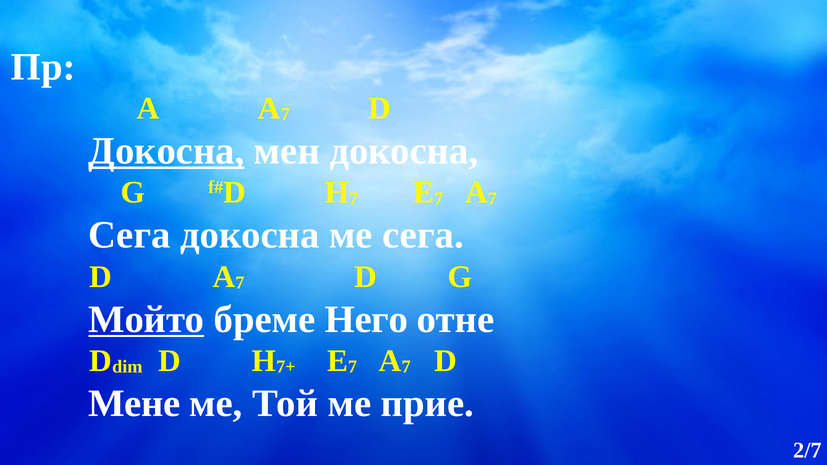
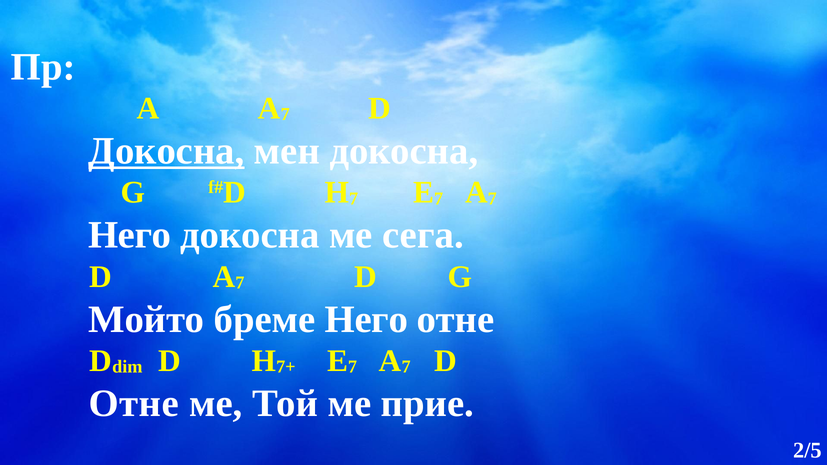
Сега at (130, 235): Сега -> Него
Мойто underline: present -> none
Мене at (134, 404): Мене -> Отне
2/7: 2/7 -> 2/5
